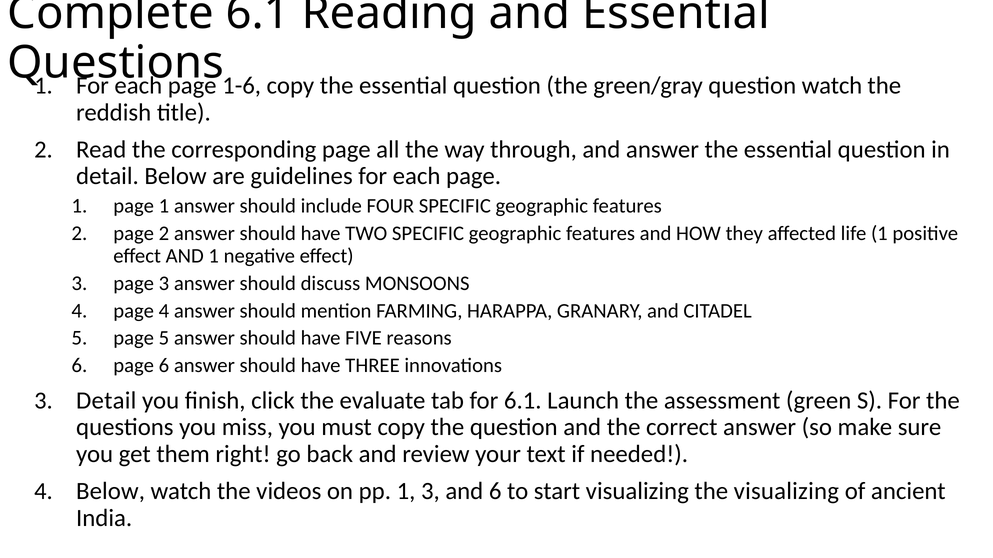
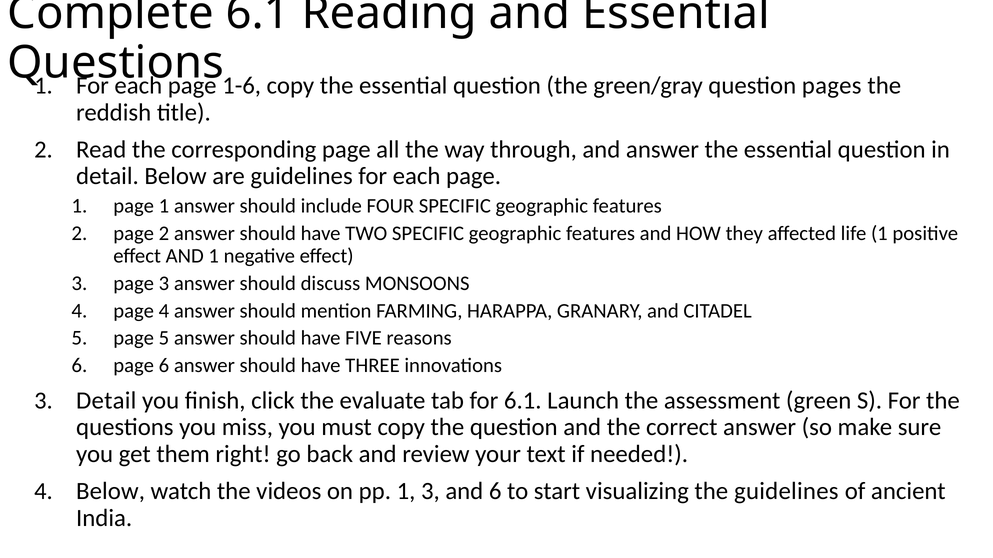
question watch: watch -> pages
the visualizing: visualizing -> guidelines
